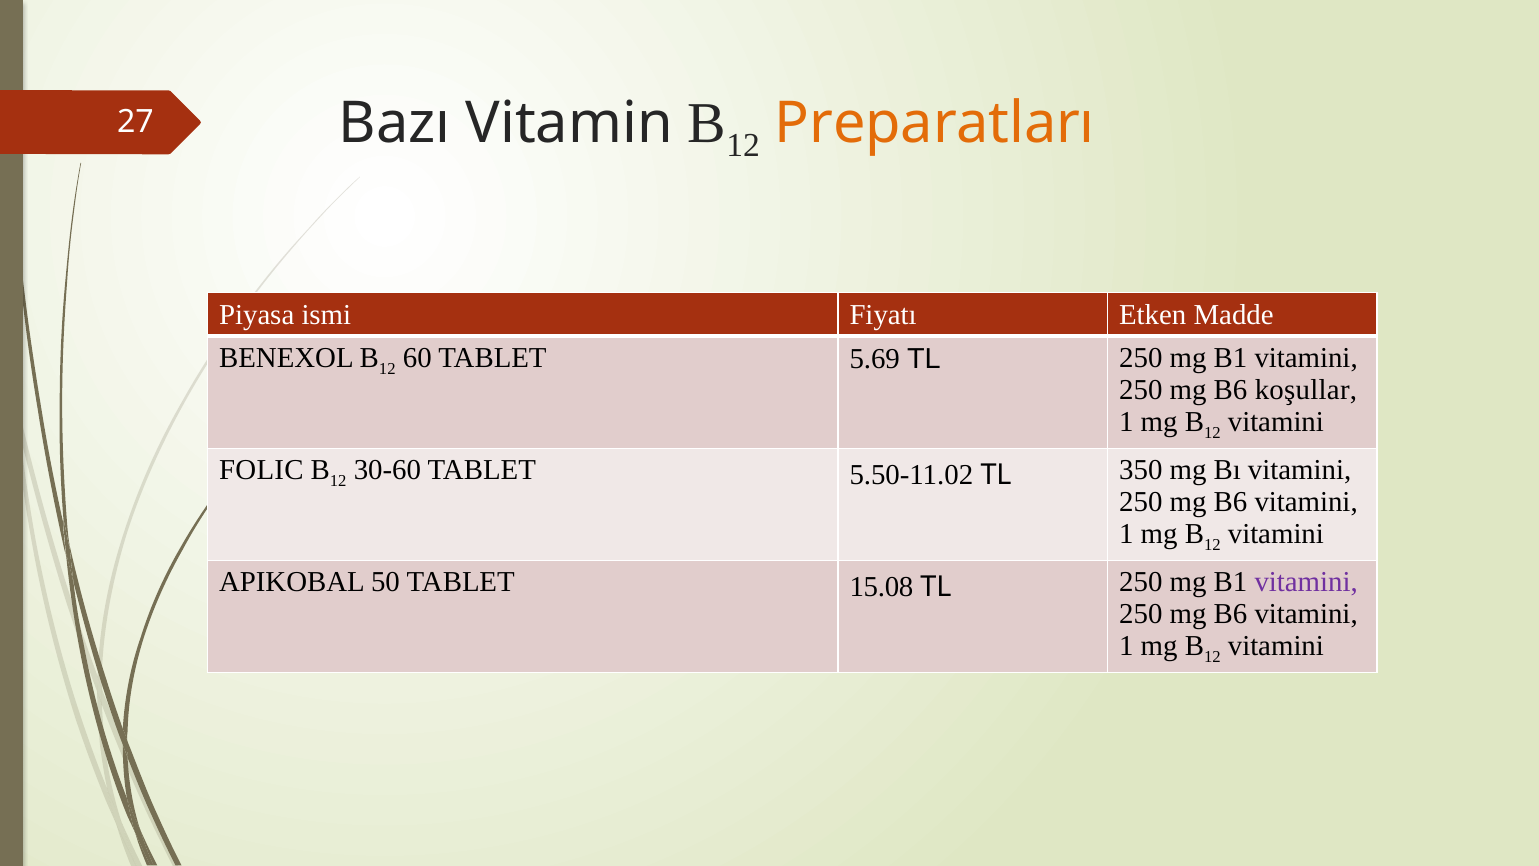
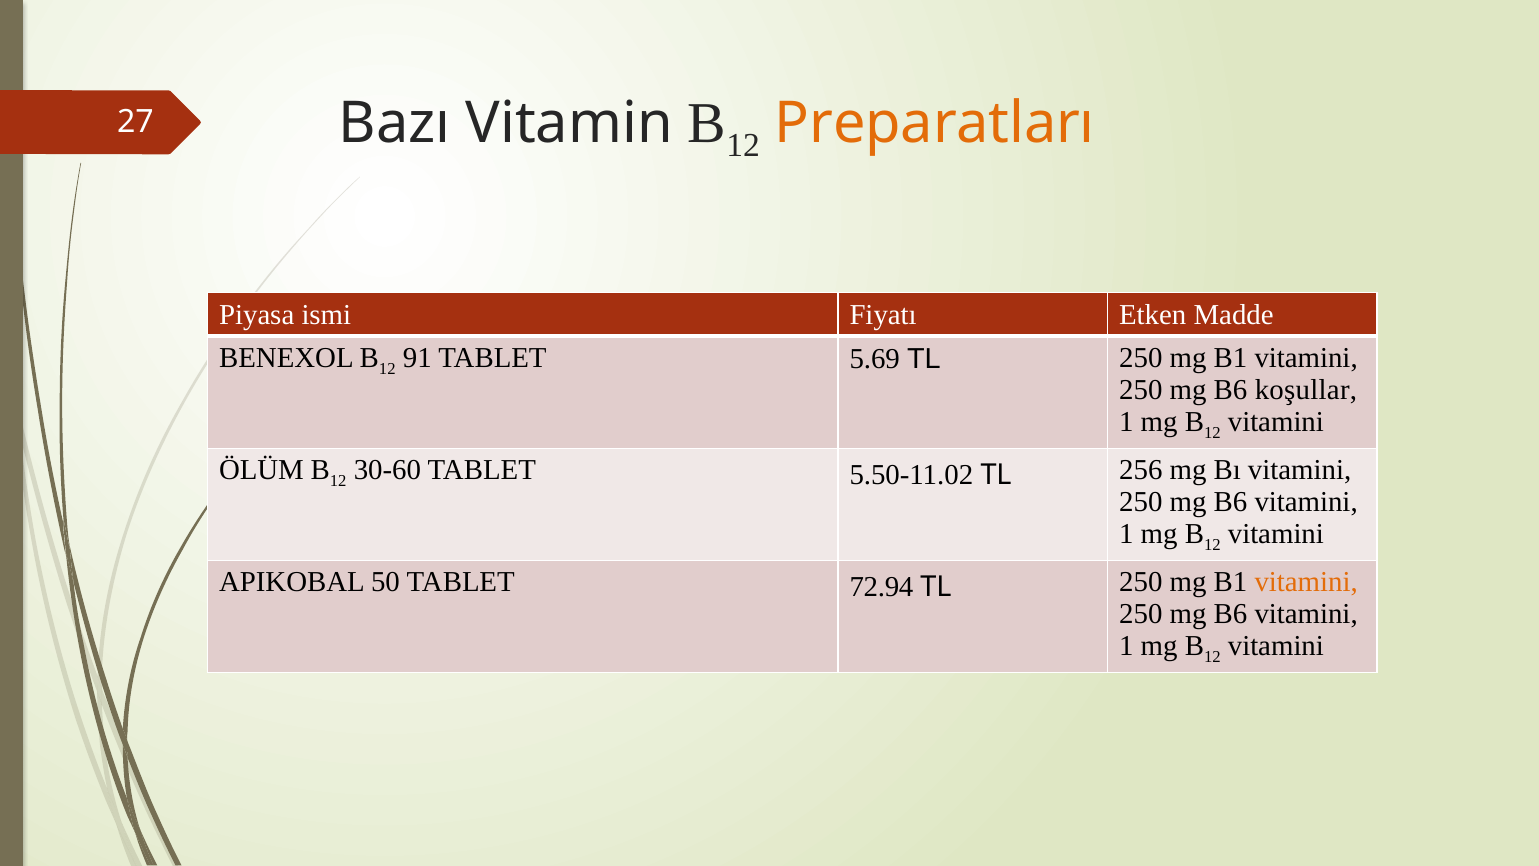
60: 60 -> 91
FOLIC: FOLIC -> ÖLÜM
350: 350 -> 256
15.08: 15.08 -> 72.94
vitamini at (1306, 582) colour: purple -> orange
